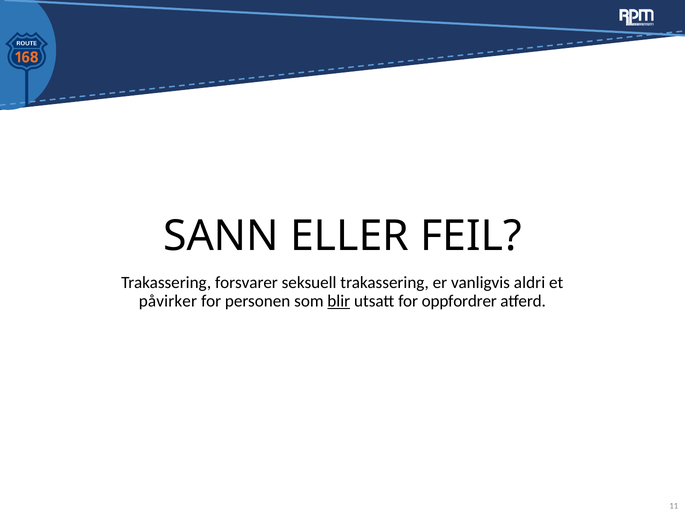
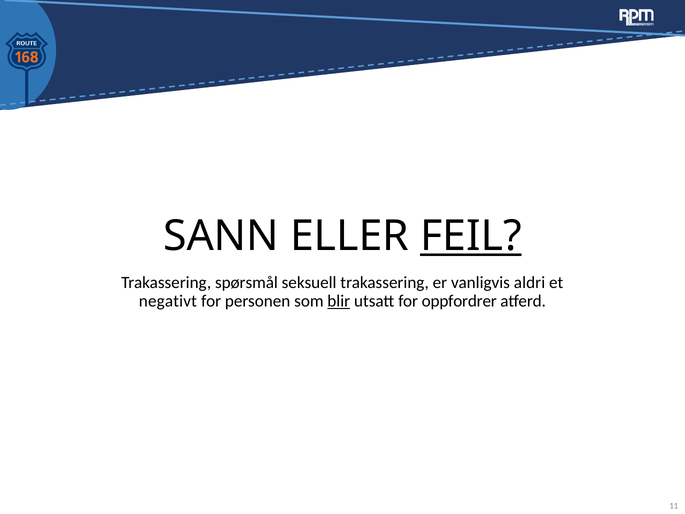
FEIL underline: none -> present
forsvarer: forsvarer -> spørsmål
påvirker: påvirker -> negativt
